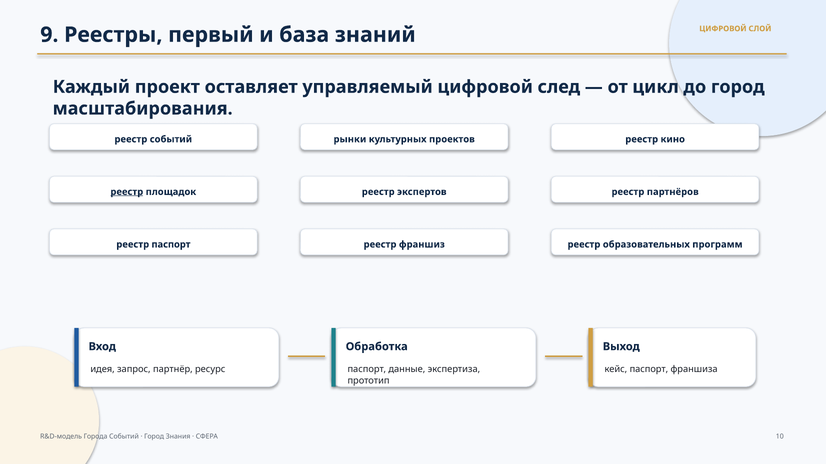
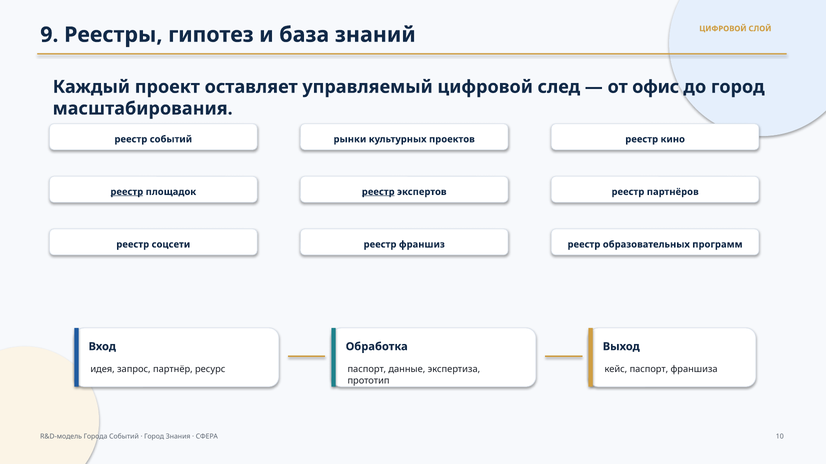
первый: первый -> гипотез
цикл: цикл -> офис
реестр at (378, 192) underline: none -> present
реестр паспорт: паспорт -> соцсети
